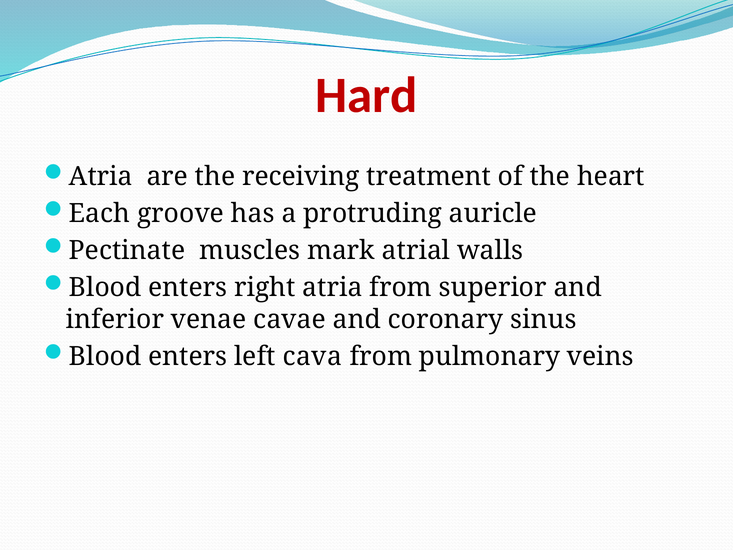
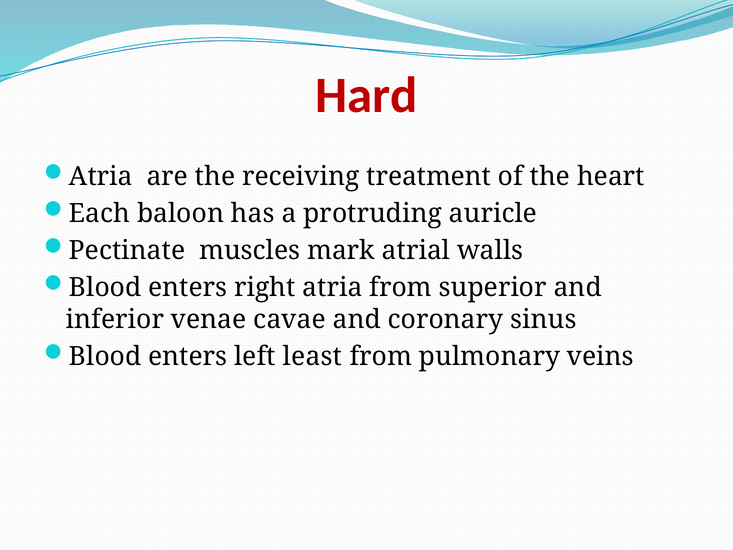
groove: groove -> baloon
cava: cava -> least
